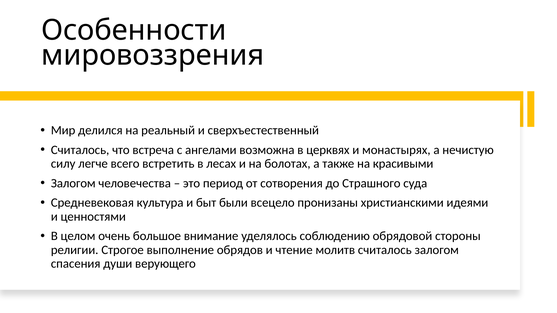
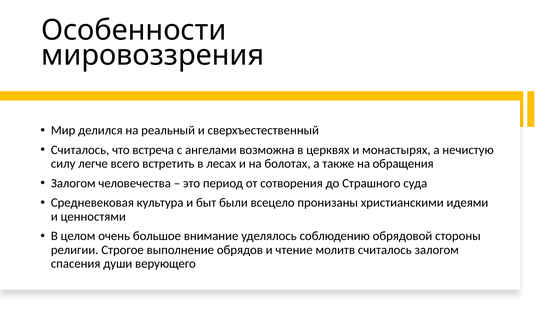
красивыми: красивыми -> обращения
